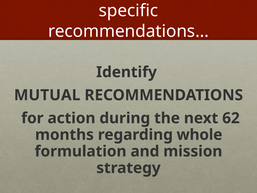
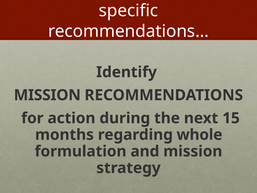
MUTUAL at (47, 95): MUTUAL -> MISSION
62: 62 -> 15
